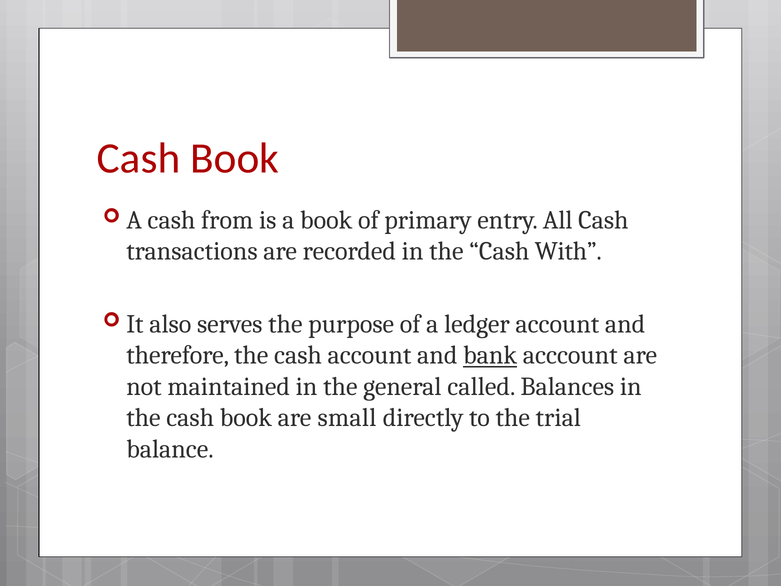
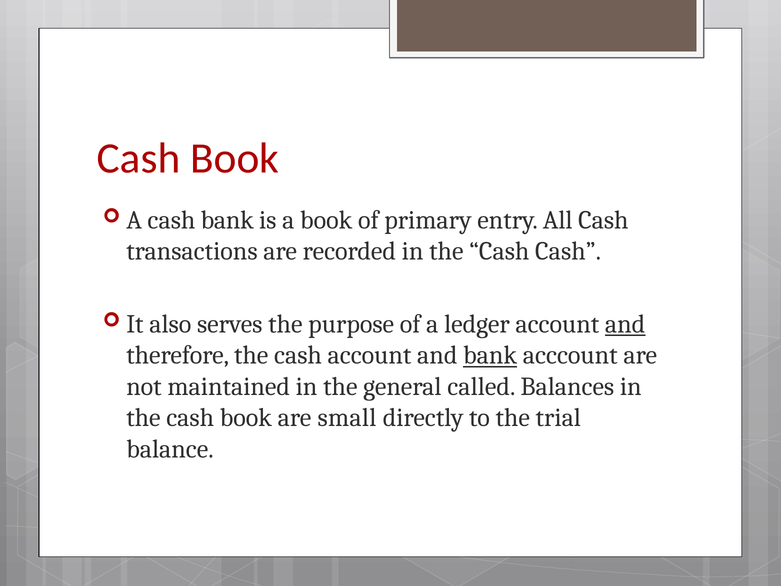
cash from: from -> bank
Cash With: With -> Cash
and at (625, 324) underline: none -> present
